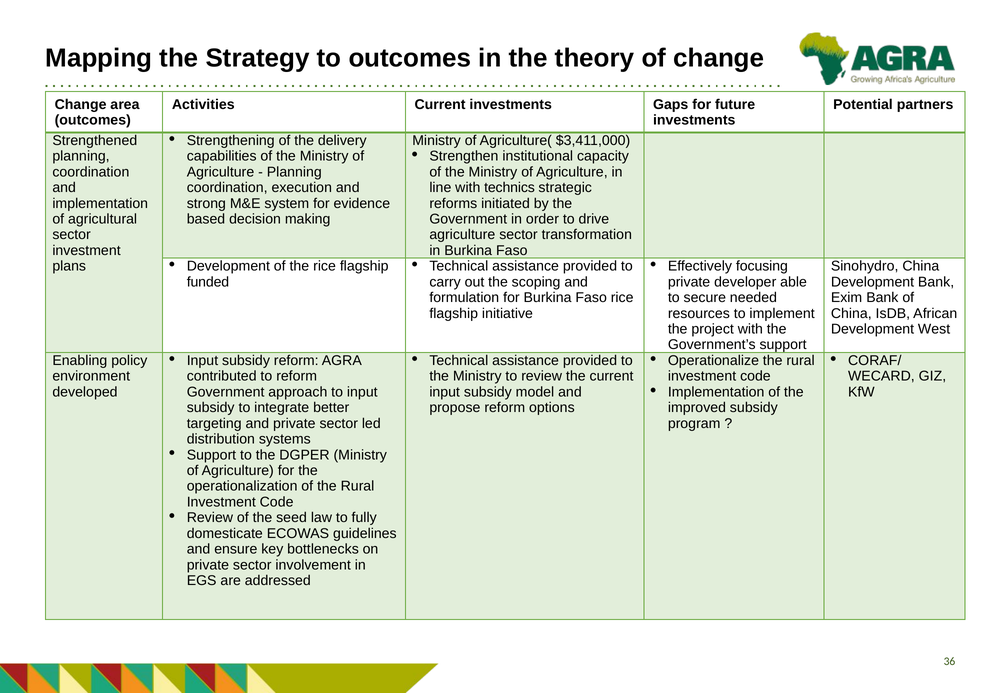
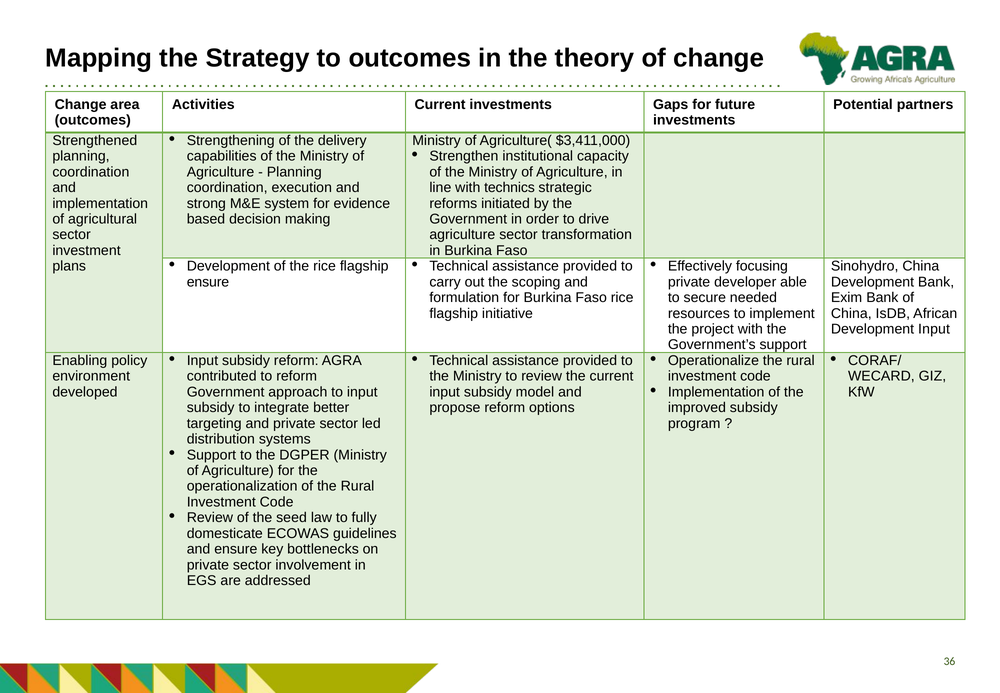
funded at (208, 282): funded -> ensure
Development West: West -> Input
